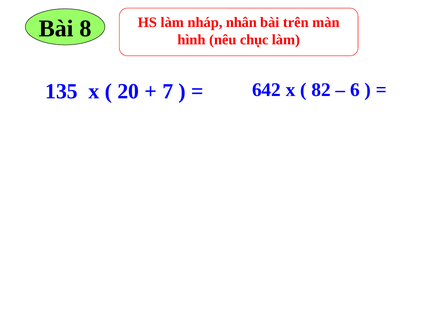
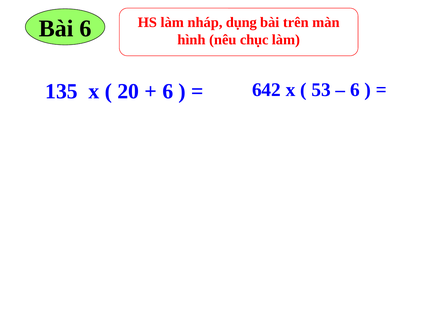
nhân: nhân -> dụng
Bài 8: 8 -> 6
82: 82 -> 53
7 at (168, 92): 7 -> 6
